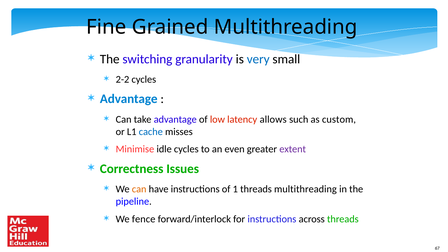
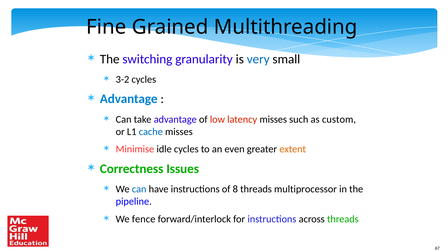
2-2: 2-2 -> 3-2
latency allows: allows -> misses
extent colour: purple -> orange
can at (139, 189) colour: orange -> blue
1: 1 -> 8
threads multithreading: multithreading -> multiprocessor
